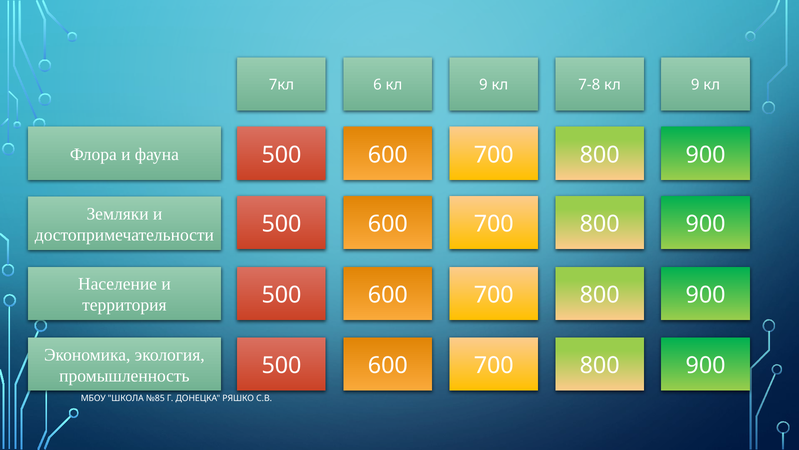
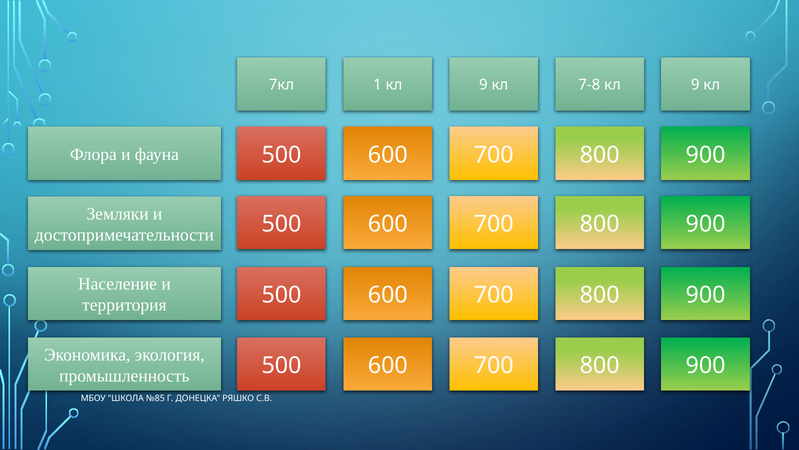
6: 6 -> 1
